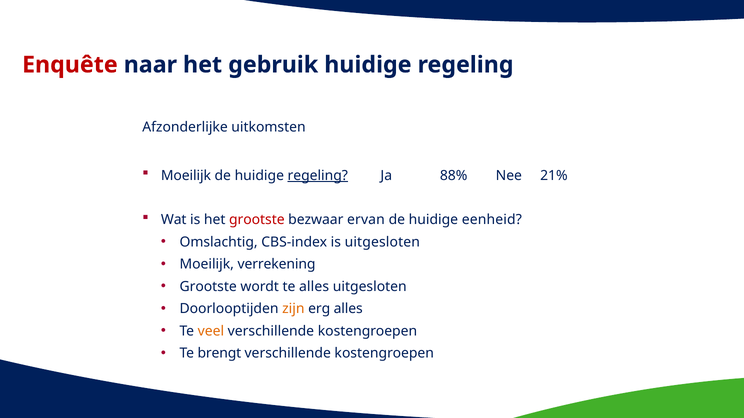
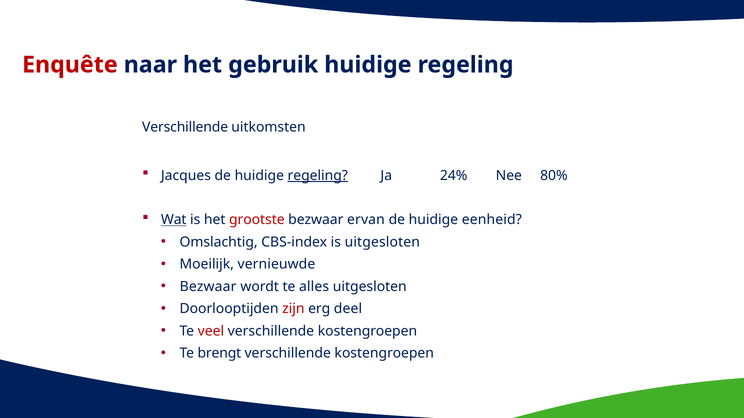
Afzonderlijke at (185, 127): Afzonderlijke -> Verschillende
Moeilijk at (186, 176): Moeilijk -> Jacques
88%: 88% -> 24%
21%: 21% -> 80%
Wat underline: none -> present
verrekening: verrekening -> vernieuwde
Grootste at (208, 287): Grootste -> Bezwaar
zijn colour: orange -> red
erg alles: alles -> deel
veel colour: orange -> red
